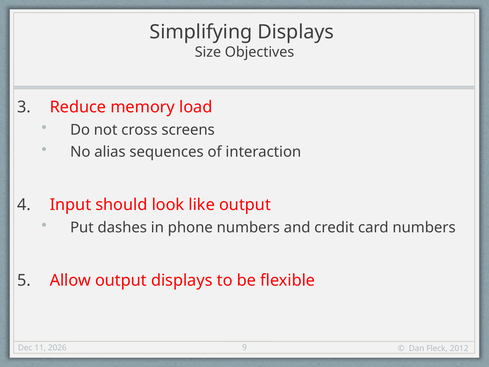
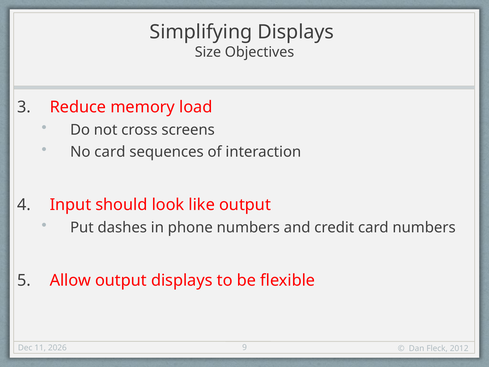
No alias: alias -> card
